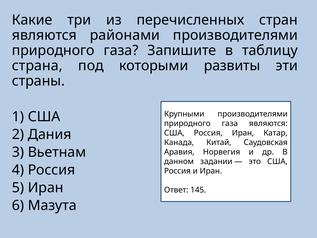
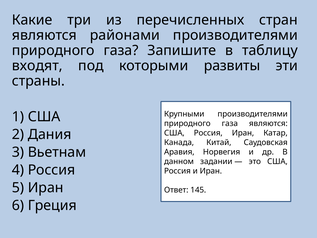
страна: страна -> входят
Мазута: Мазута -> Греция
